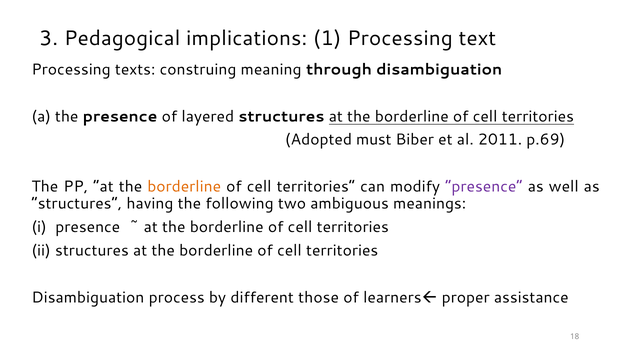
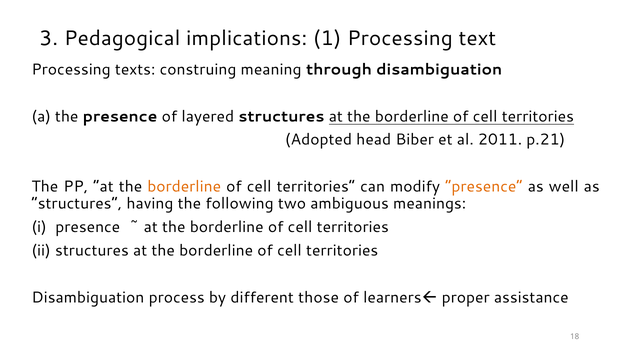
must: must -> head
p.69: p.69 -> p.21
presence at (484, 187) colour: purple -> orange
